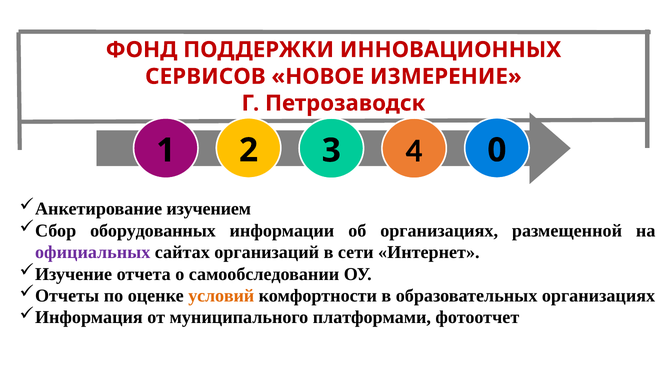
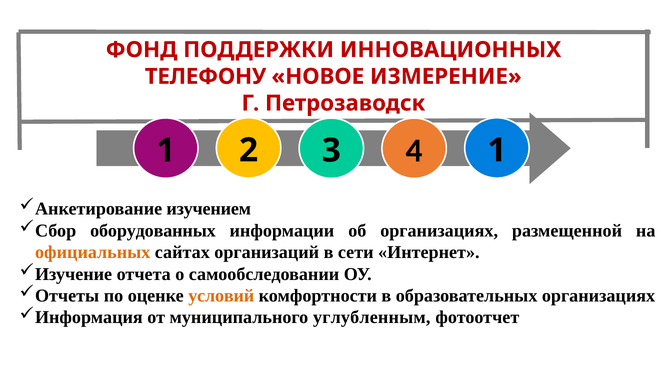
СЕРВИСОВ: СЕРВИСОВ -> ТЕЛЕФОНУ
4 0: 0 -> 1
официальных colour: purple -> orange
платформами: платформами -> углубленным
